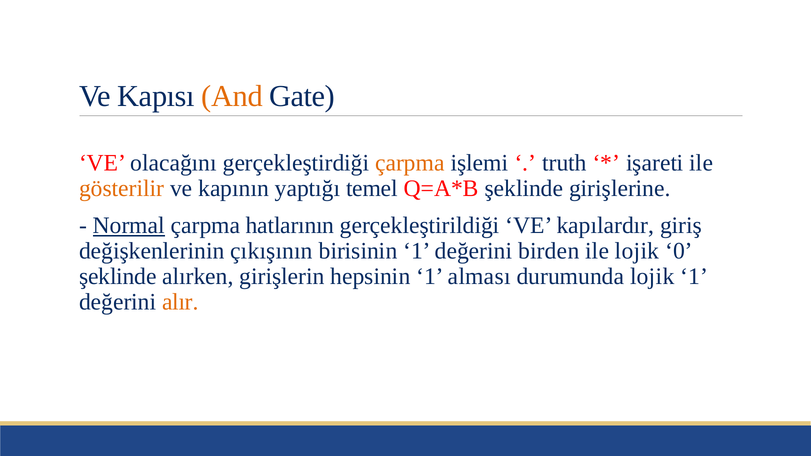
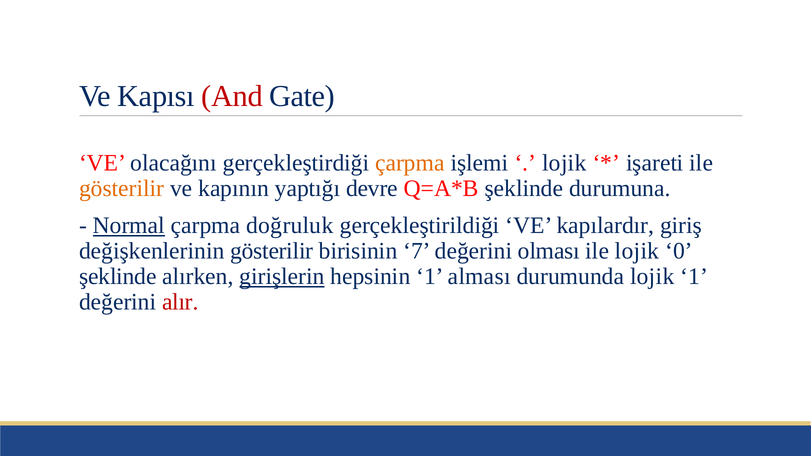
And colour: orange -> red
truth at (564, 163): truth -> lojik
temel: temel -> devre
girişlerine: girişlerine -> durumuna
hatlarının: hatlarının -> doğruluk
değişkenlerinin çıkışının: çıkışının -> gösterilir
birisinin 1: 1 -> 7
birden: birden -> olması
girişlerin underline: none -> present
alır colour: orange -> red
